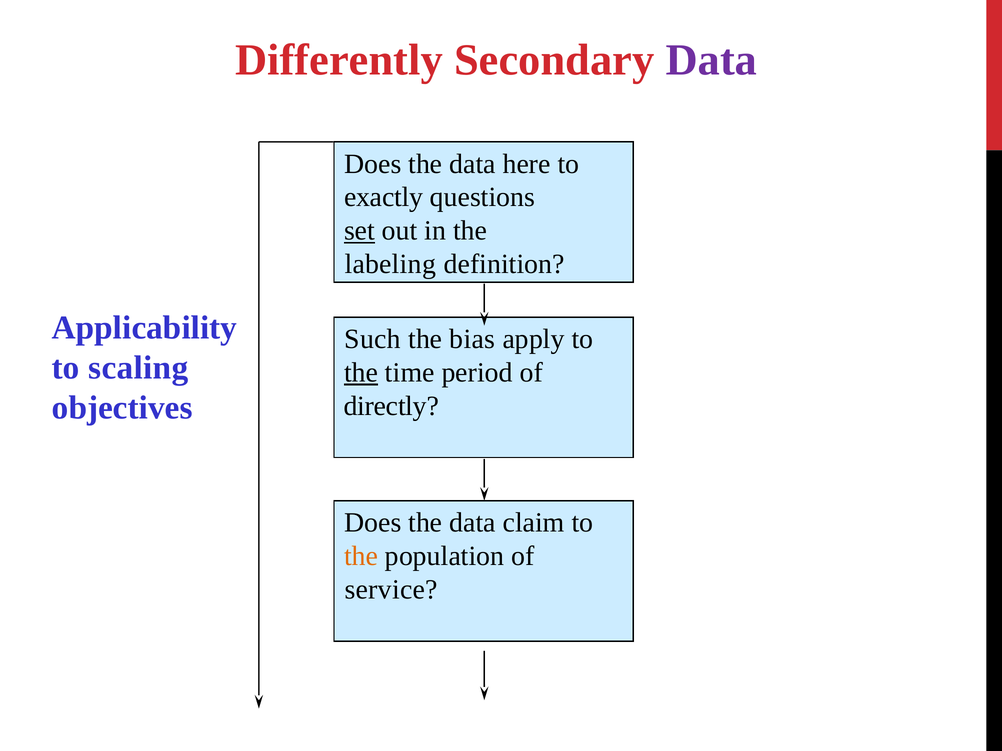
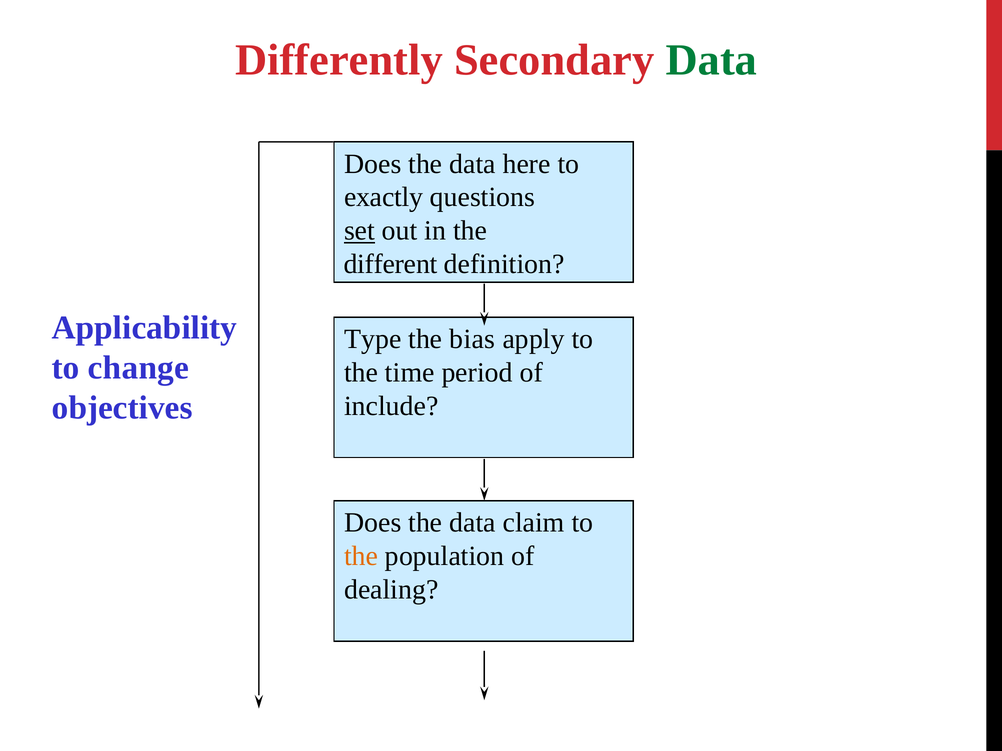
Data at (711, 60) colour: purple -> green
labeling: labeling -> different
Such: Such -> Type
scaling: scaling -> change
the at (361, 373) underline: present -> none
directly: directly -> include
service: service -> dealing
